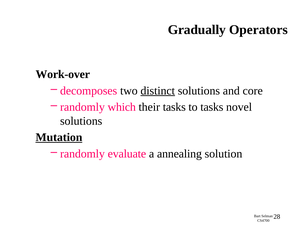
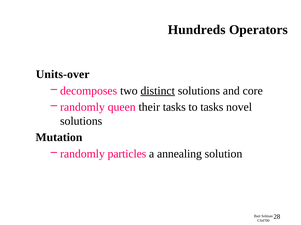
Gradually: Gradually -> Hundreds
Work-over: Work-over -> Units-over
which: which -> queen
Mutation underline: present -> none
evaluate: evaluate -> particles
